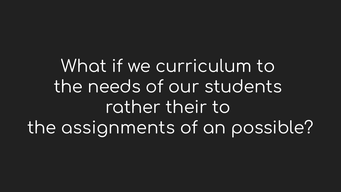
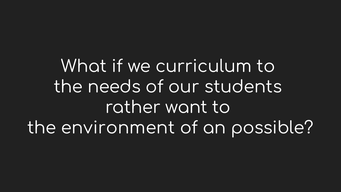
their: their -> want
assignments: assignments -> environment
